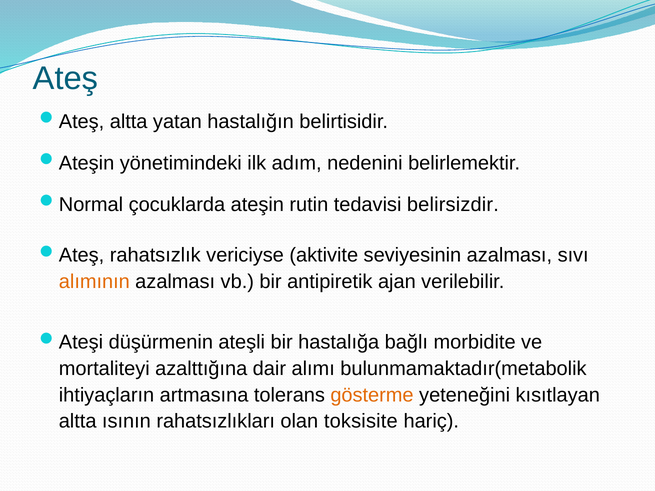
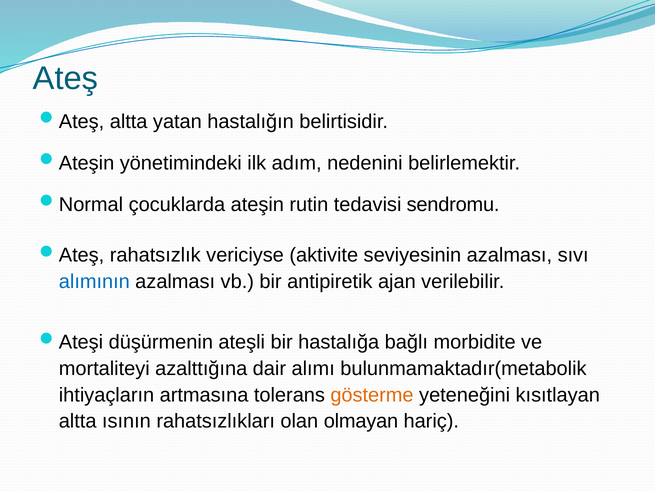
belirsizdir: belirsizdir -> sendromu
alımının colour: orange -> blue
toksisite: toksisite -> olmayan
